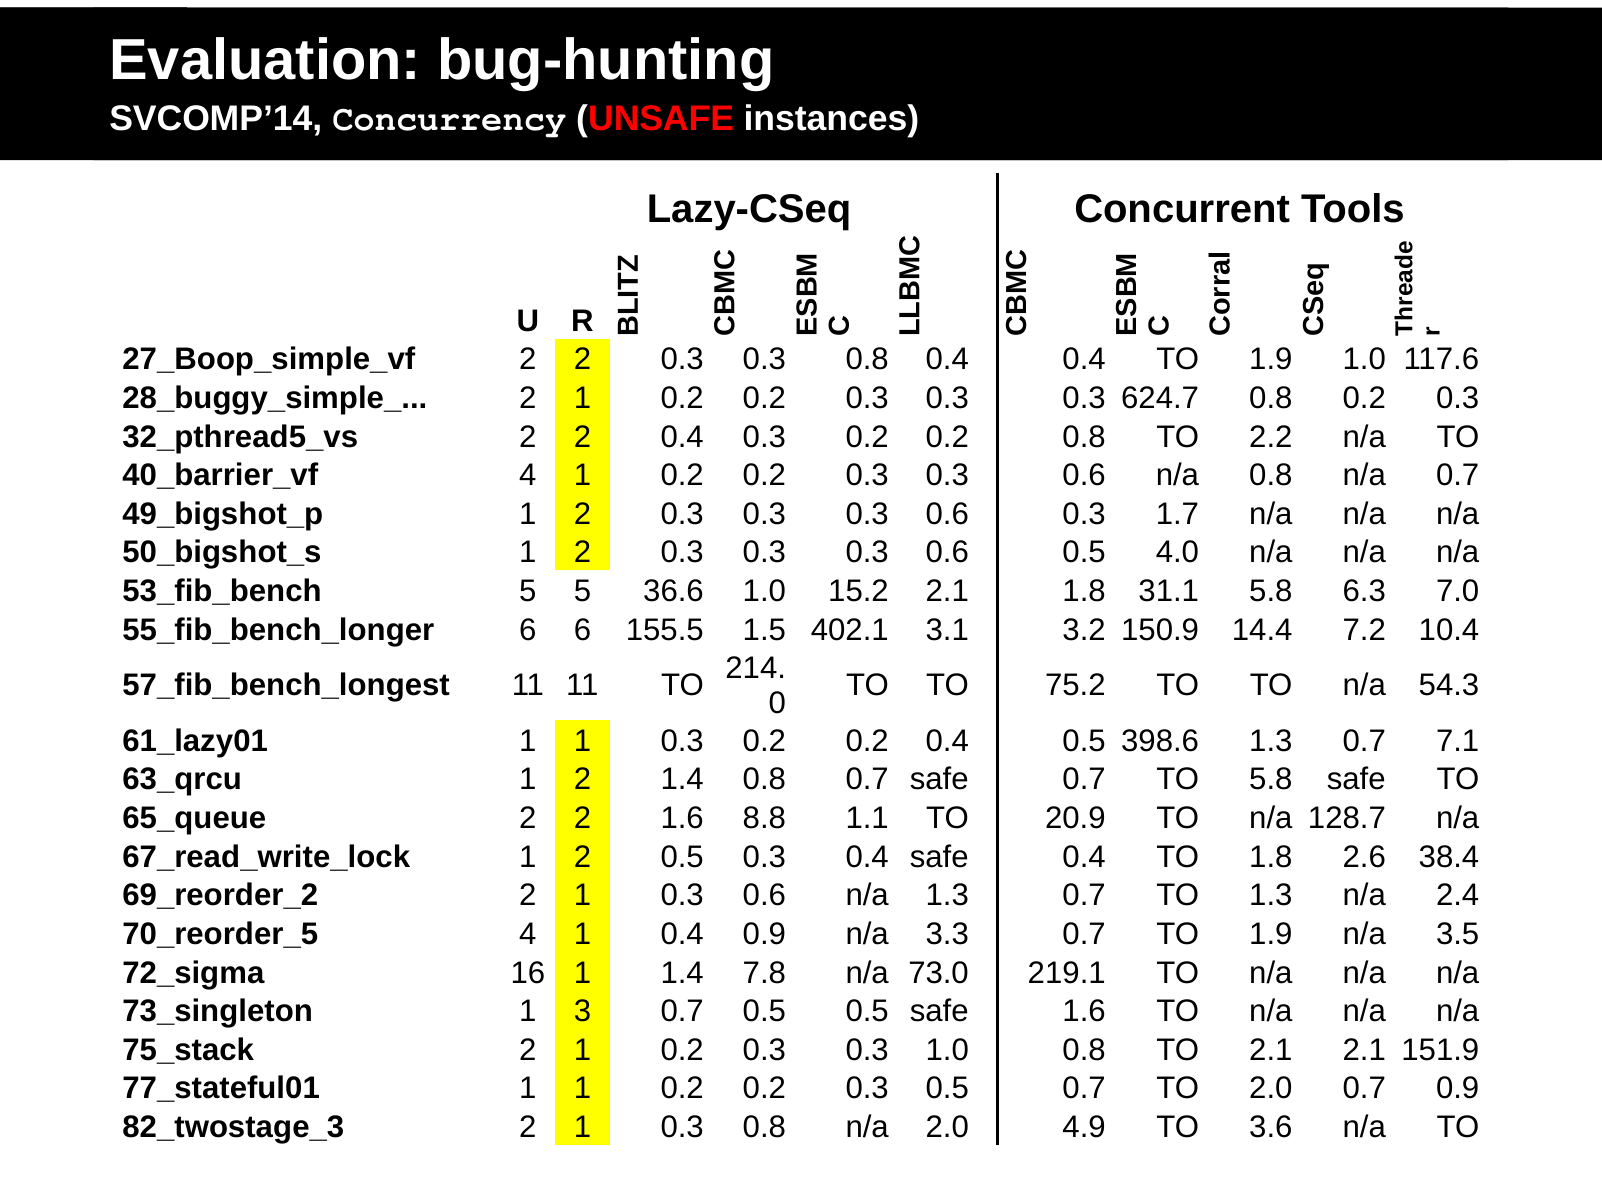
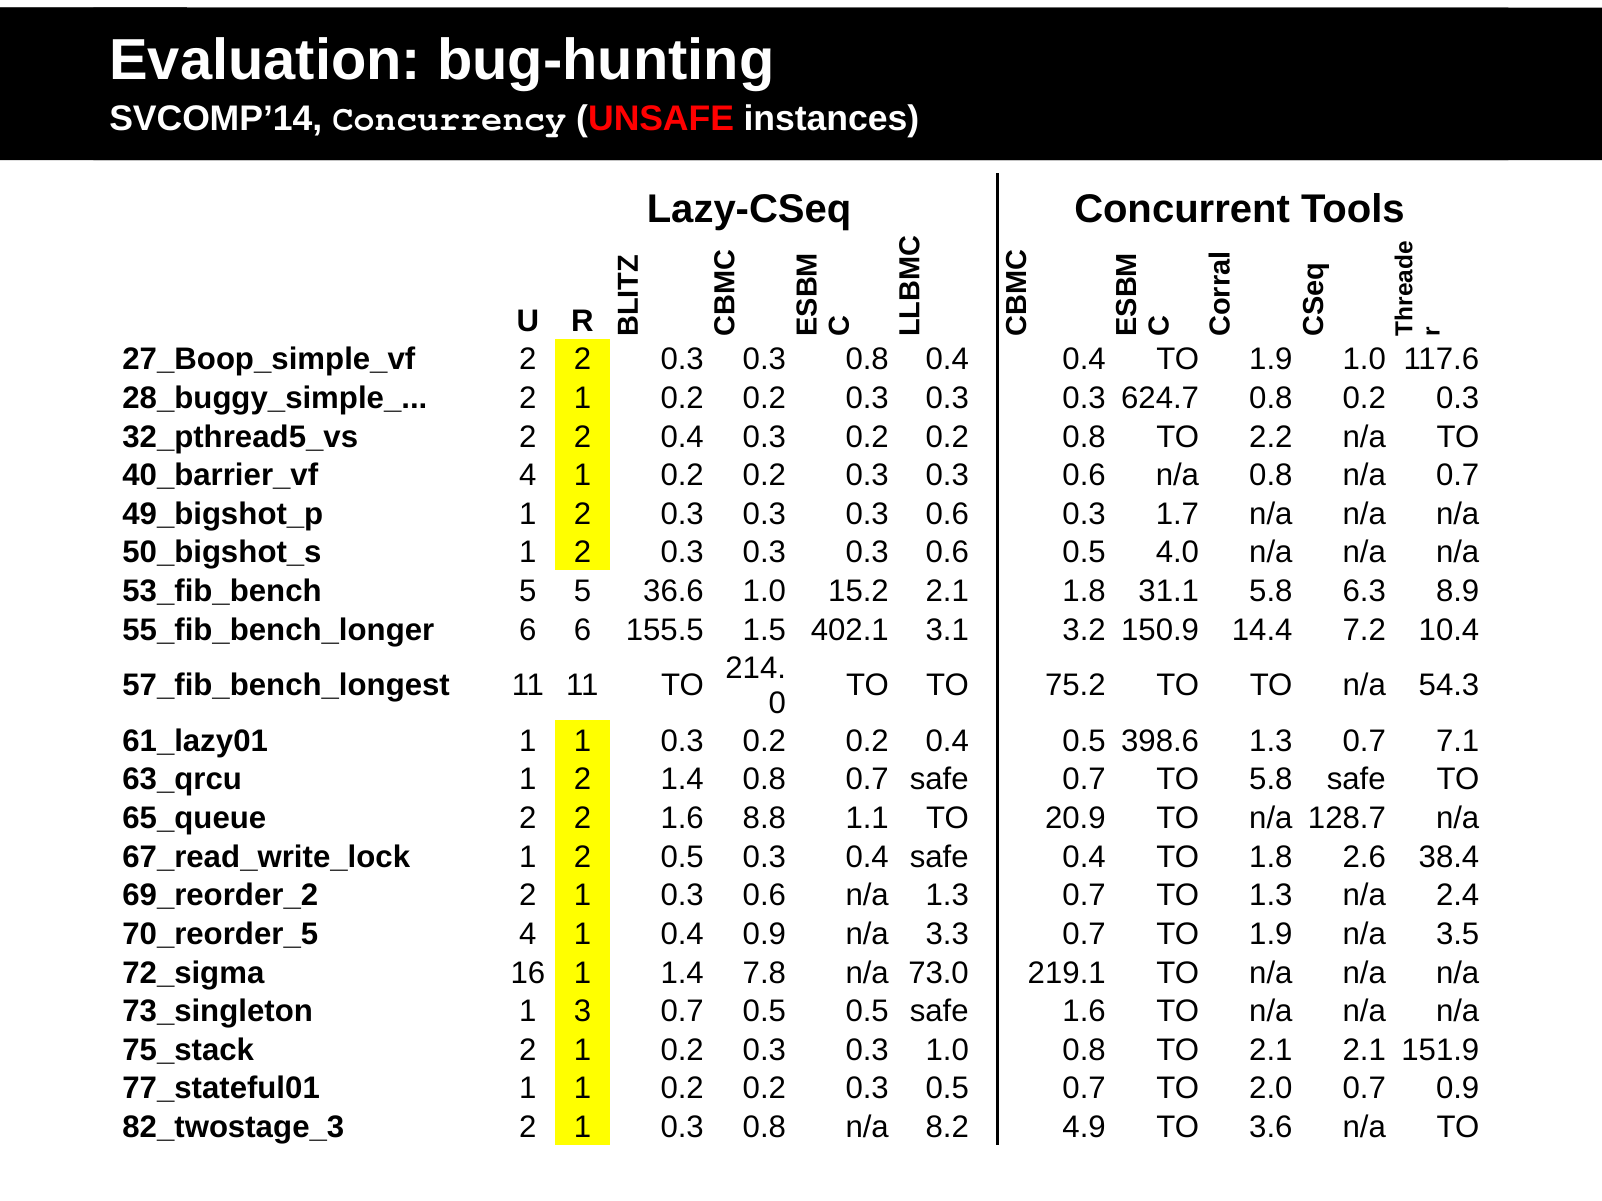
7.0: 7.0 -> 8.9
n/a 2.0: 2.0 -> 8.2
